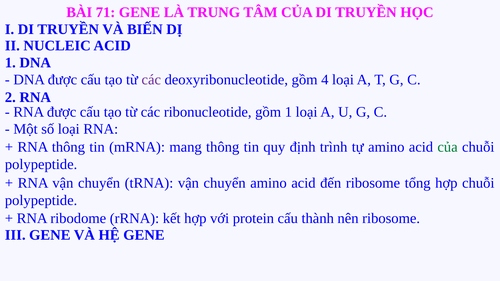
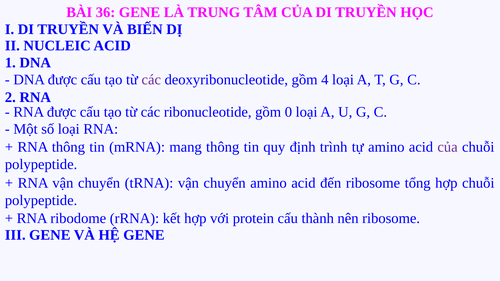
71: 71 -> 36
gồm 1: 1 -> 0
của at (448, 147) colour: green -> purple
